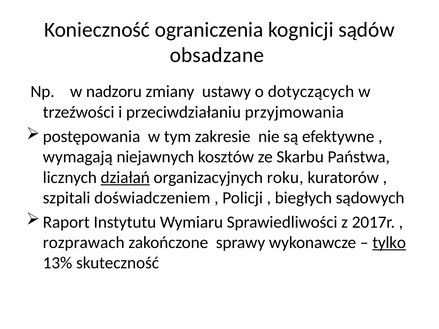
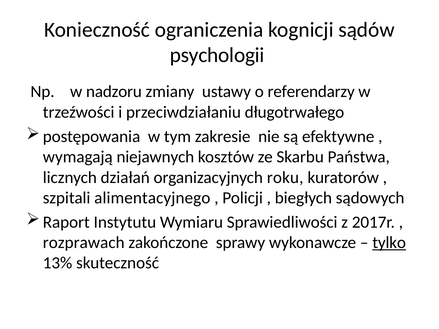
obsadzane: obsadzane -> psychologii
dotyczących: dotyczących -> referendarzy
przyjmowania: przyjmowania -> długotrwałego
działań underline: present -> none
doświadczeniem: doświadczeniem -> alimentacyjnego
